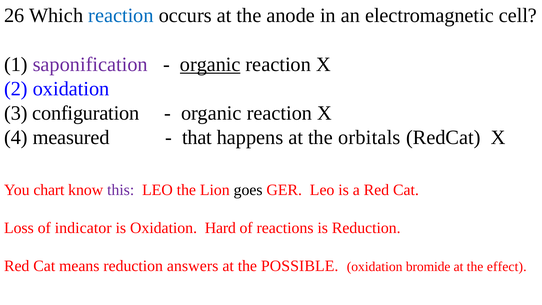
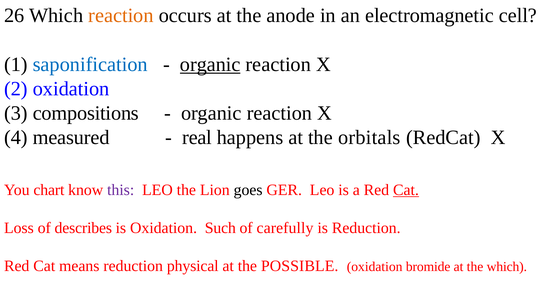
reaction at (121, 16) colour: blue -> orange
saponification colour: purple -> blue
configuration: configuration -> compositions
that: that -> real
Cat at (406, 190) underline: none -> present
indicator: indicator -> describes
Hard: Hard -> Such
reactions: reactions -> carefully
answers: answers -> physical
the effect: effect -> which
